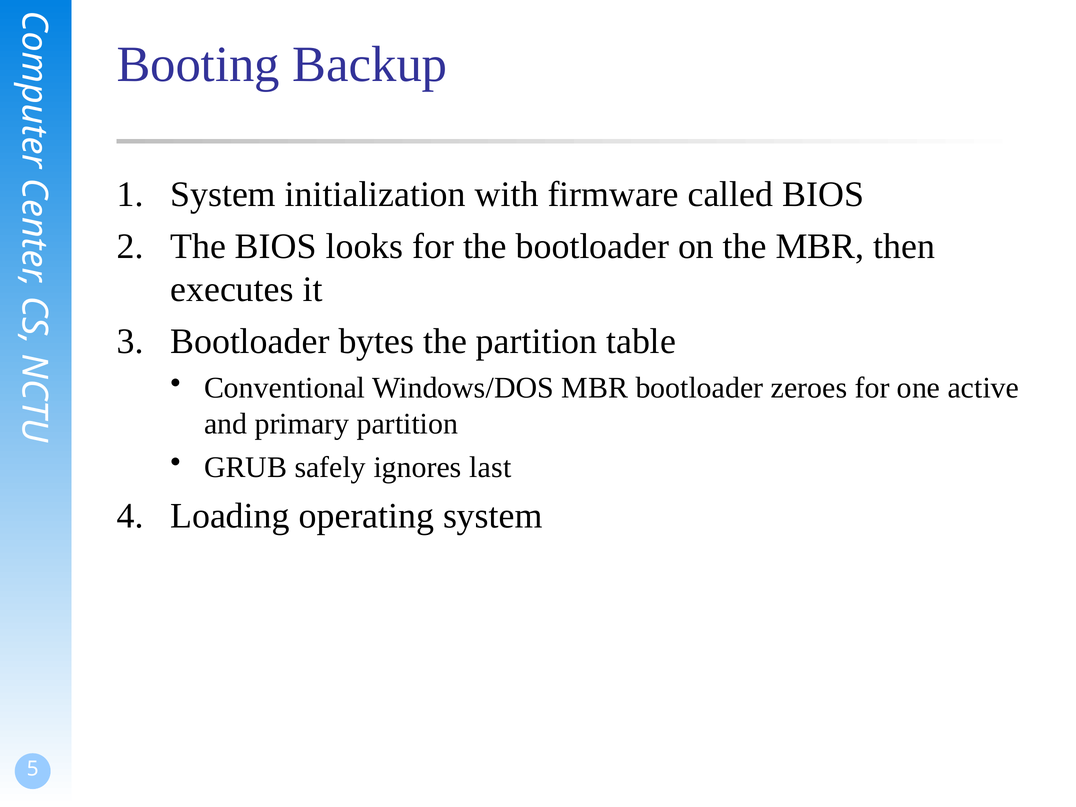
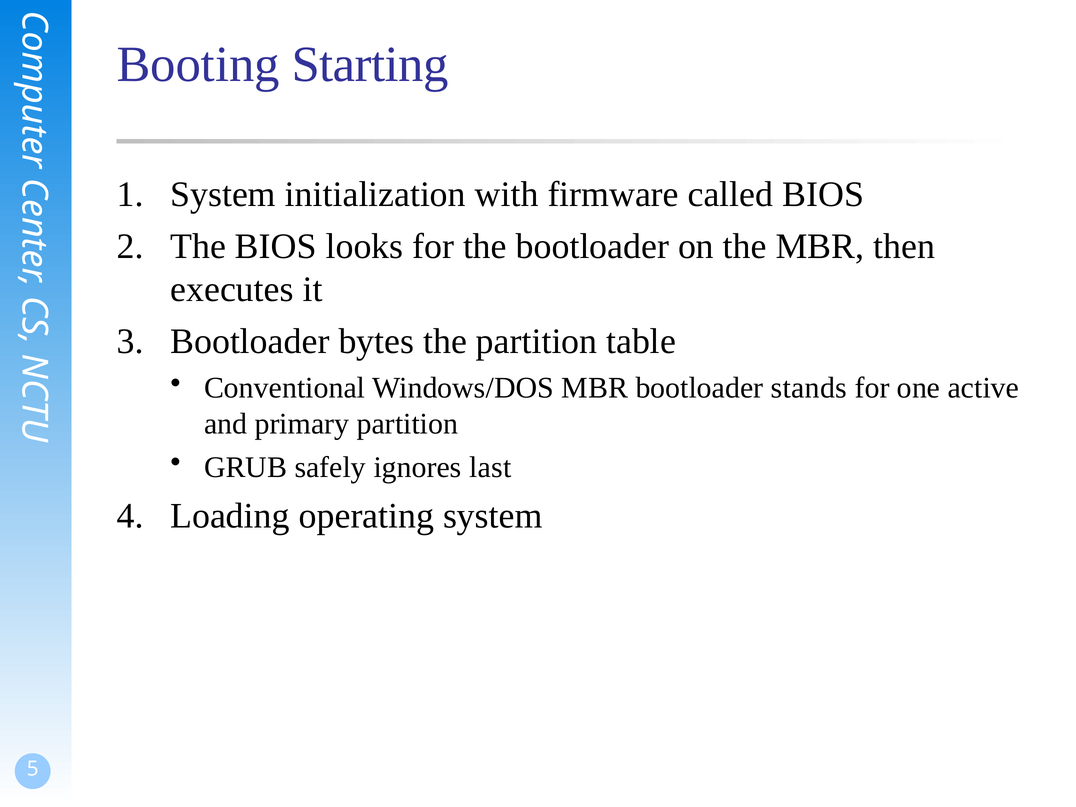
Backup: Backup -> Starting
zeroes: zeroes -> stands
